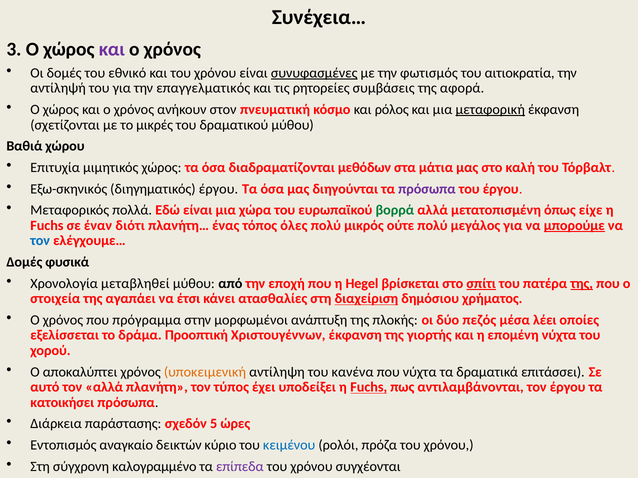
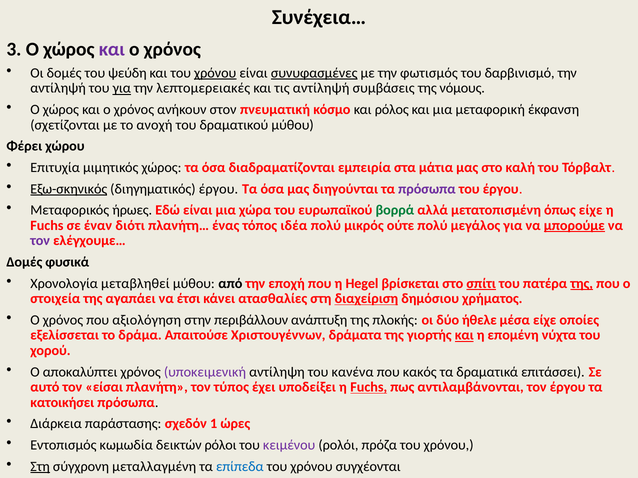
εθνικό: εθνικό -> ψεύδη
χρόνου at (215, 73) underline: none -> present
αιτιοκρατία: αιτιοκρατία -> δαρβινισμό
για at (122, 88) underline: none -> present
επαγγελματικός: επαγγελματικός -> λεπτομερειακές
τις ρητορείες: ρητορείες -> αντίληψή
αφορά: αφορά -> νόμους
μεταφορική underline: present -> none
μικρές: μικρές -> ανοχή
Βαθιά: Βαθιά -> Φέρει
μεθόδων: μεθόδων -> εμπειρία
Εξω-σκηνικός underline: none -> present
πολλά: πολλά -> ήρωες
όλες: όλες -> ιδέα
τον at (40, 241) colour: blue -> purple
πρόγραμμα: πρόγραμμα -> αξιολόγηση
μορφωμένοι: μορφωμένοι -> περιβάλλουν
πεζός: πεζός -> ήθελε
μέσα λέει: λέει -> είχε
Προοπτική: Προοπτική -> Απαιτούσε
Χριστουγέννων έκφανση: έκφανση -> δράματα
και at (464, 336) underline: none -> present
υποκειμενική colour: orange -> purple
που νύχτα: νύχτα -> κακός
τον αλλά: αλλά -> είσαι
5: 5 -> 1
αναγκαίο: αναγκαίο -> κωμωδία
κύριο: κύριο -> ρόλοι
κειμένου colour: blue -> purple
Στη at (40, 467) underline: none -> present
καλογραμμένο: καλογραμμένο -> μεταλλαγμένη
επίπεδα colour: purple -> blue
